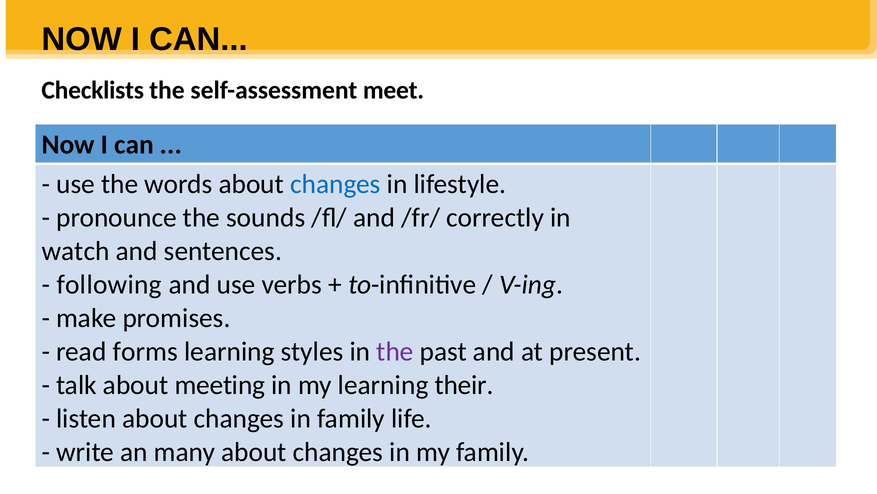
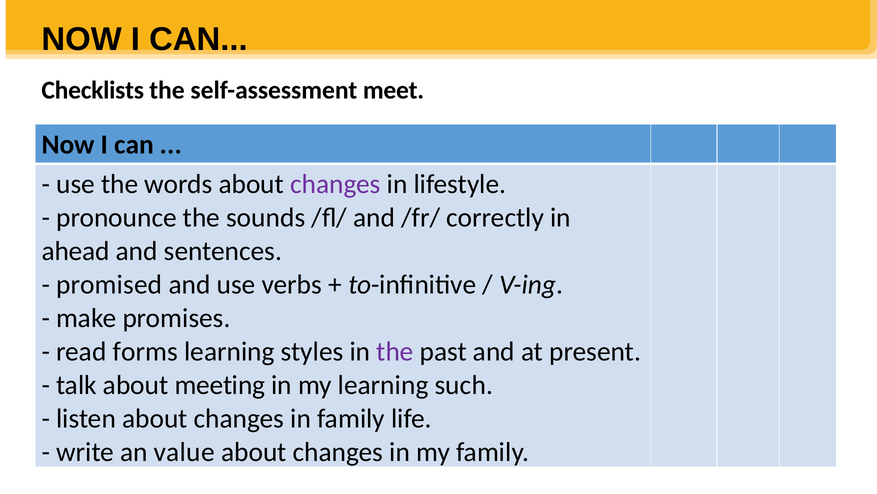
changes at (335, 184) colour: blue -> purple
watch: watch -> ahead
following: following -> promised
their: their -> such
many: many -> value
